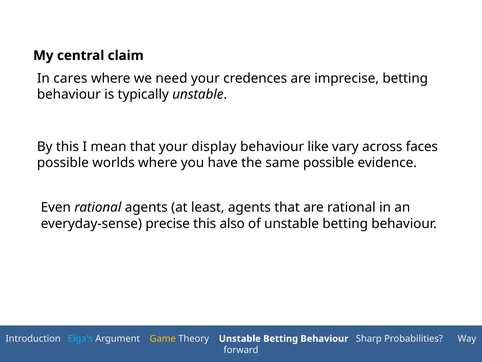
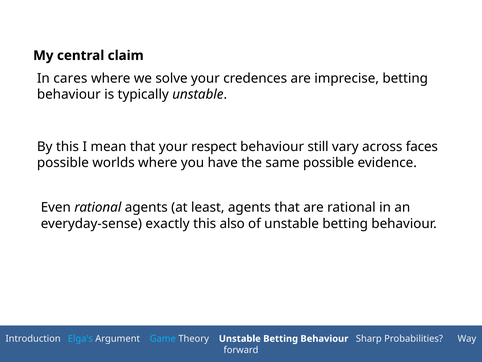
need: need -> solve
display: display -> respect
like: like -> still
precise: precise -> exactly
Game colour: yellow -> light blue
